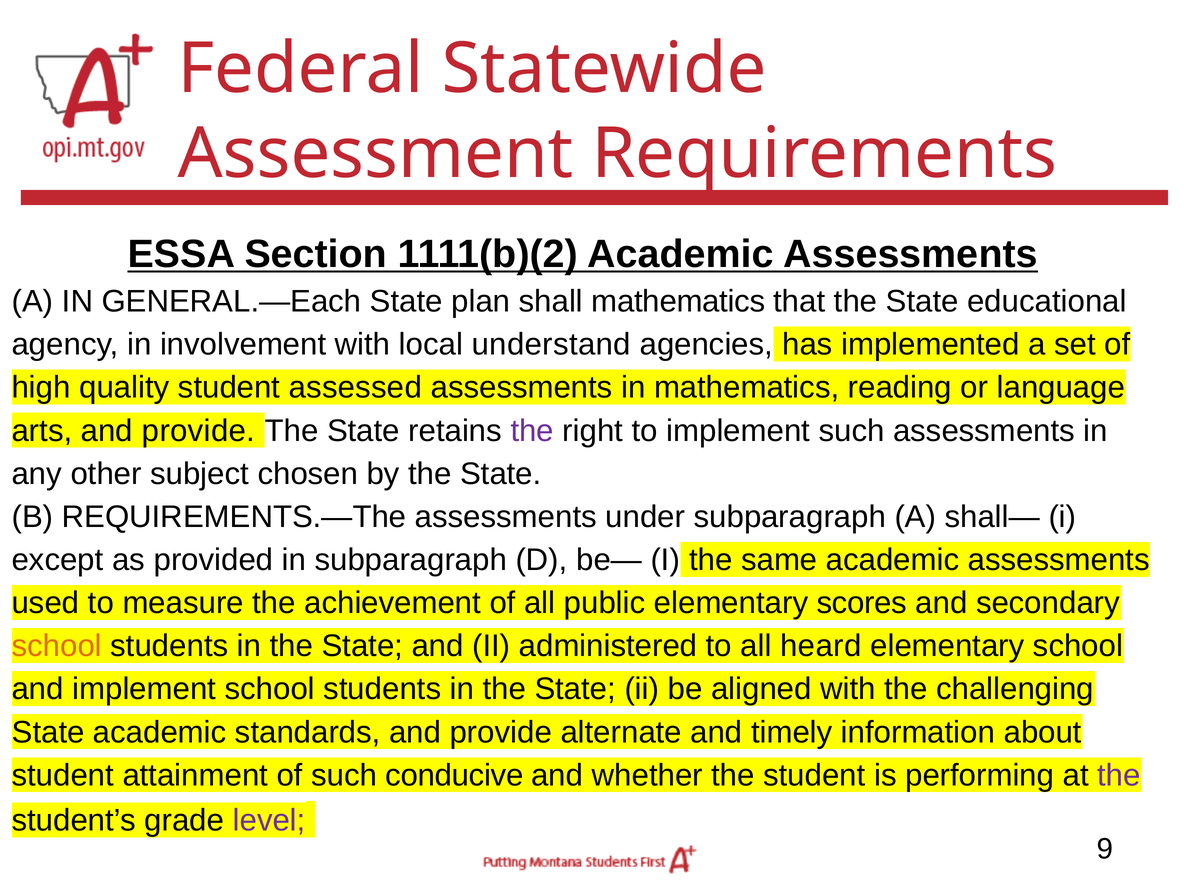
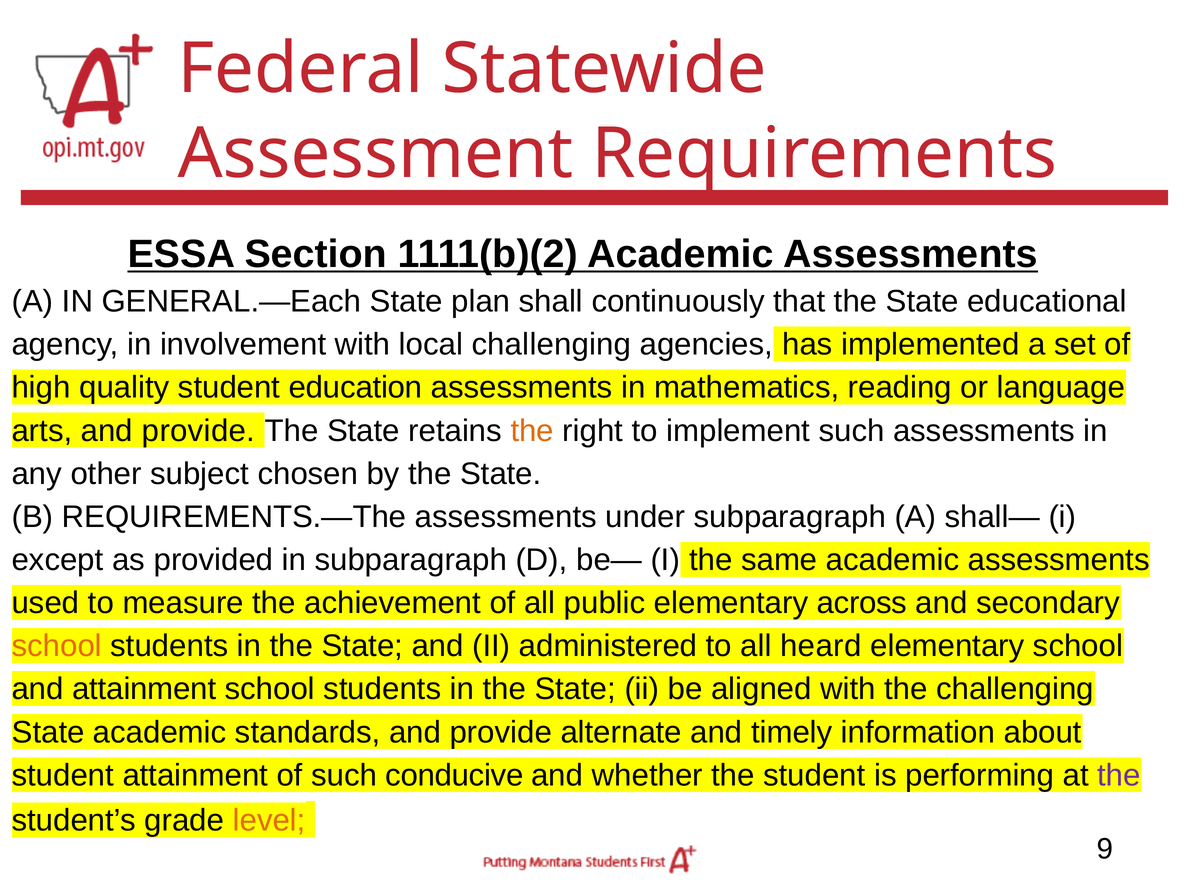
shall mathematics: mathematics -> continuously
local understand: understand -> challenging
assessed: assessed -> education
the at (532, 431) colour: purple -> orange
scores: scores -> across
and implement: implement -> attainment
level colour: purple -> orange
